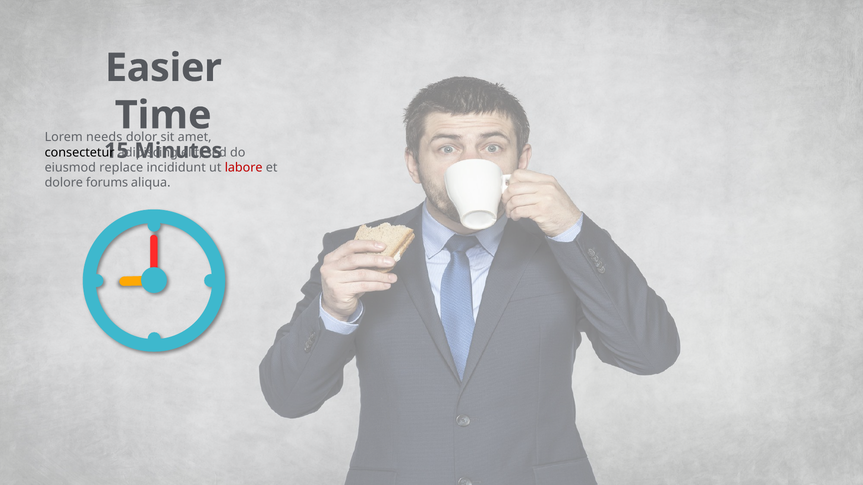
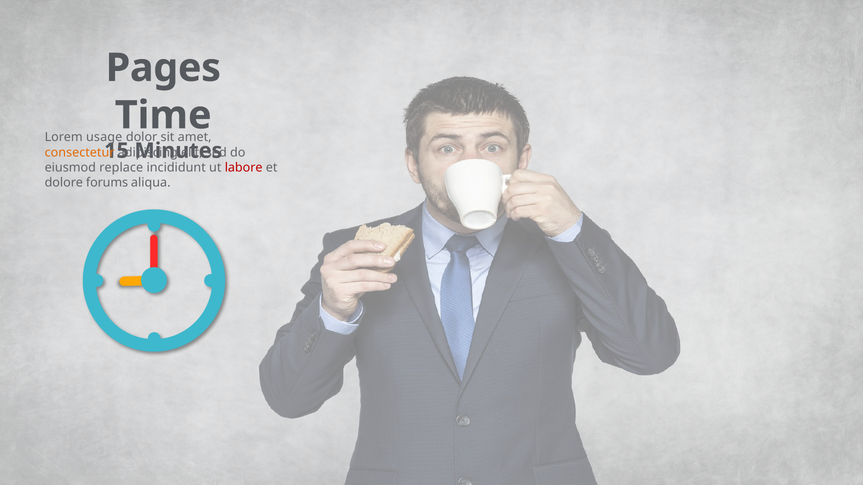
Easier: Easier -> Pages
needs: needs -> usage
consectetur colour: black -> orange
